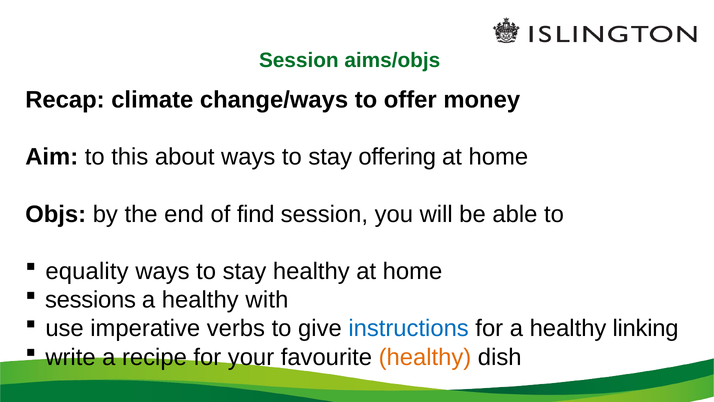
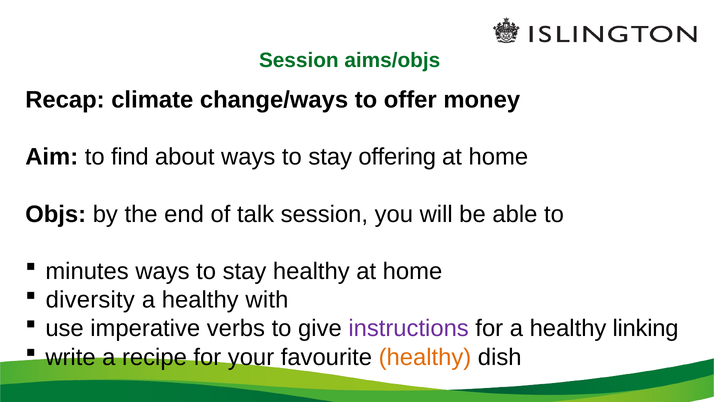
this: this -> find
find: find -> talk
equality: equality -> minutes
sessions: sessions -> diversity
instructions colour: blue -> purple
